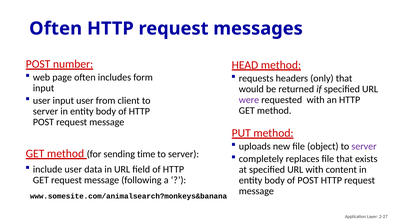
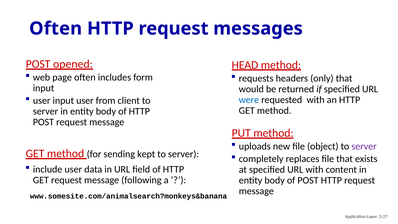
number: number -> opened
were colour: purple -> blue
time: time -> kept
